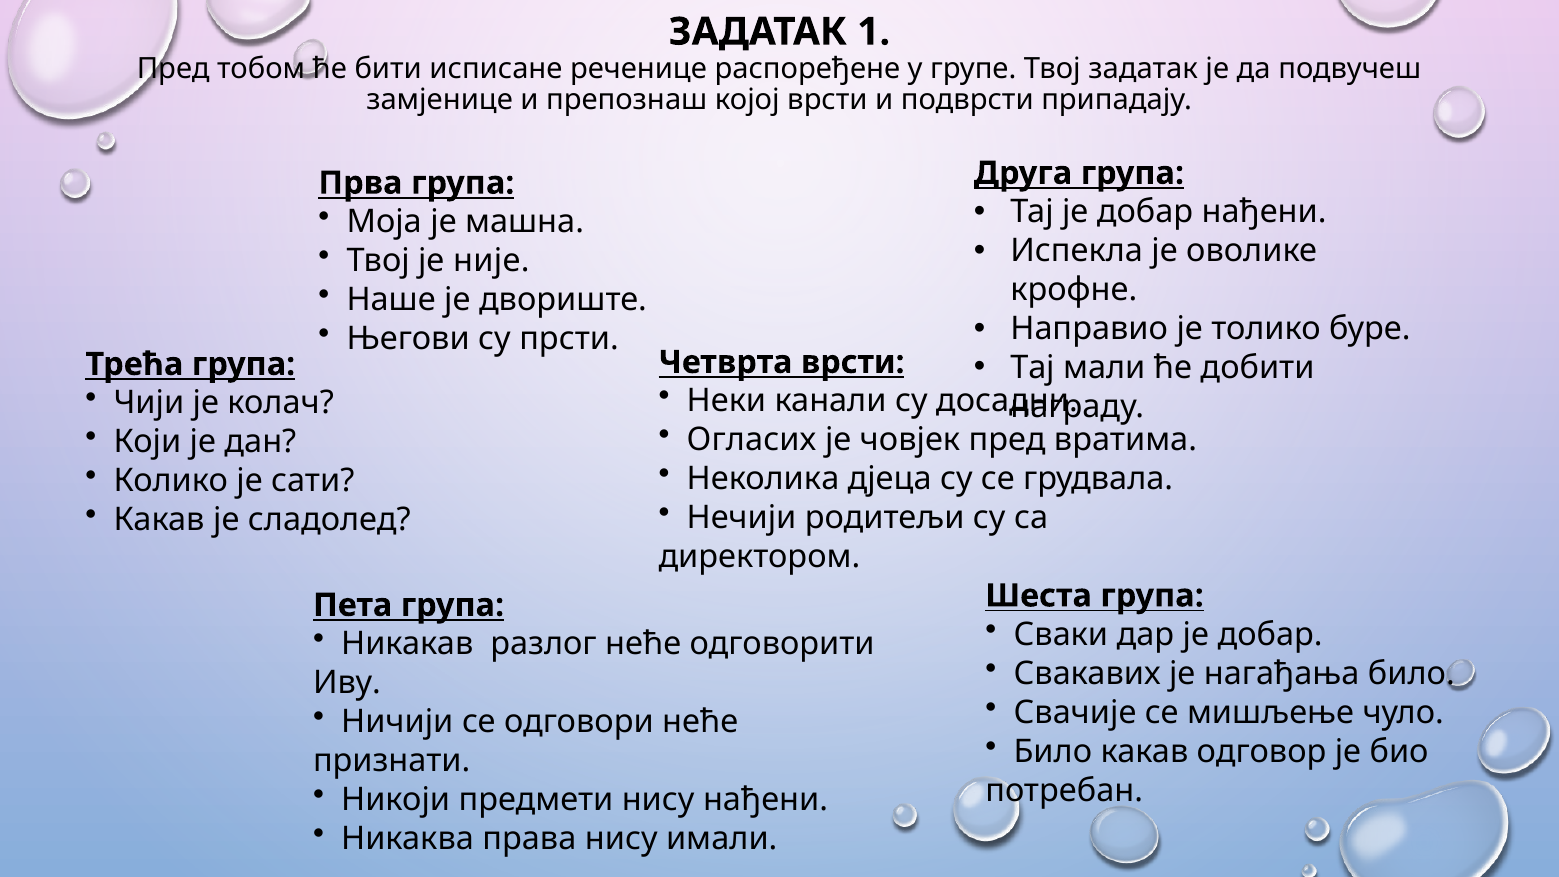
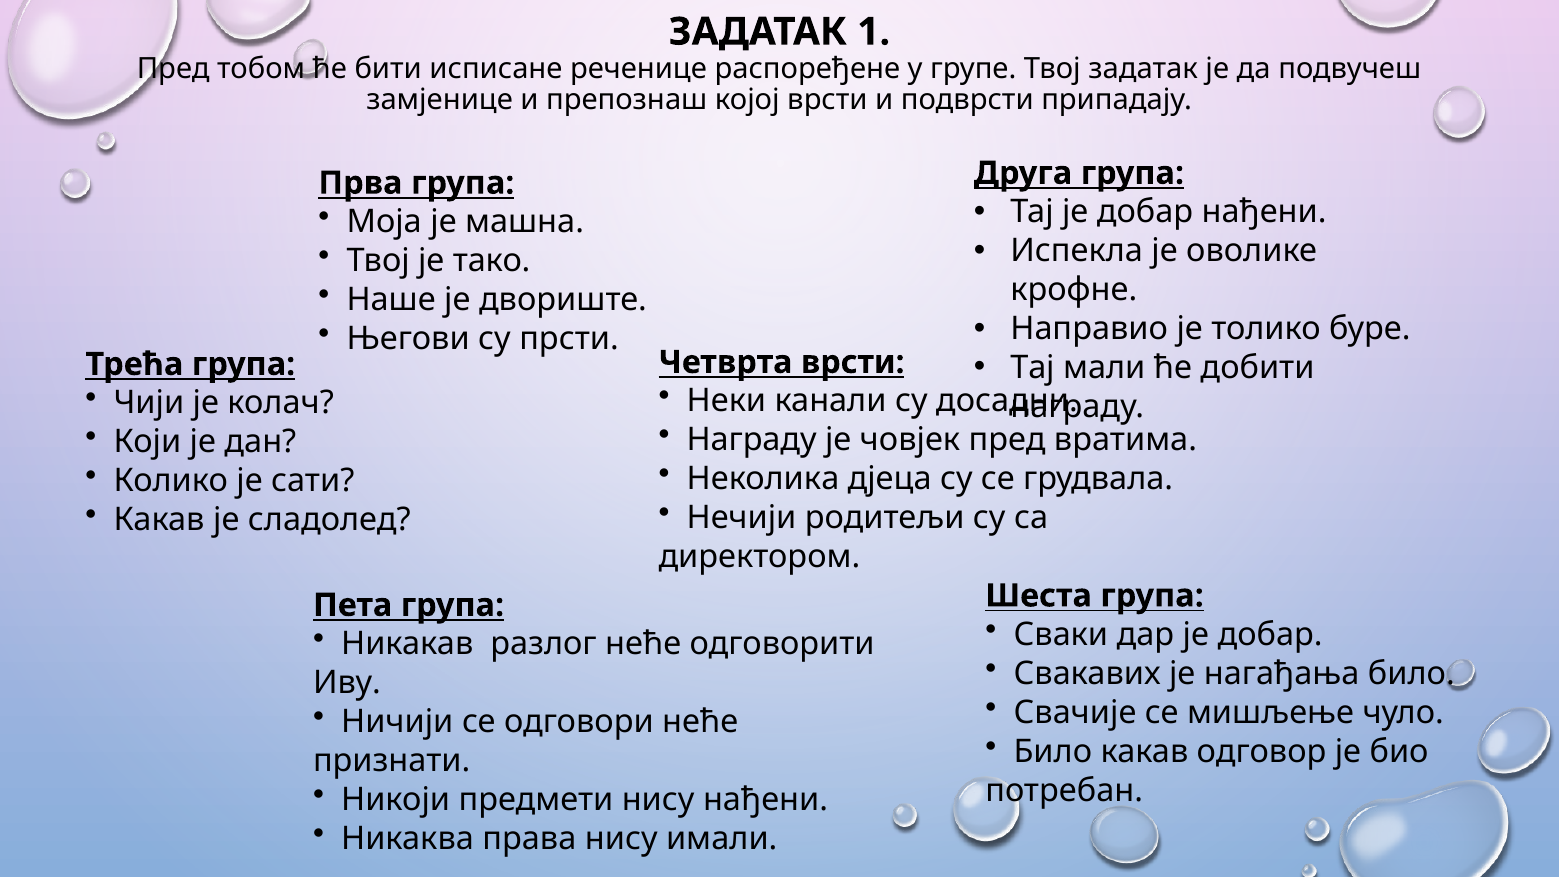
није: није -> тако
Огласих at (752, 440): Огласих -> Награду
